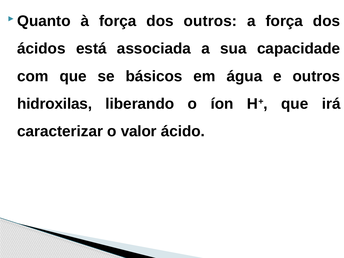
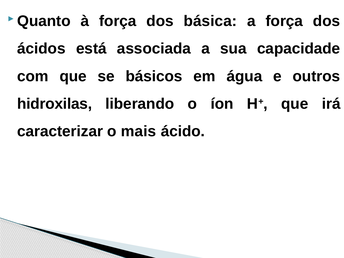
dos outros: outros -> básica
valor: valor -> mais
